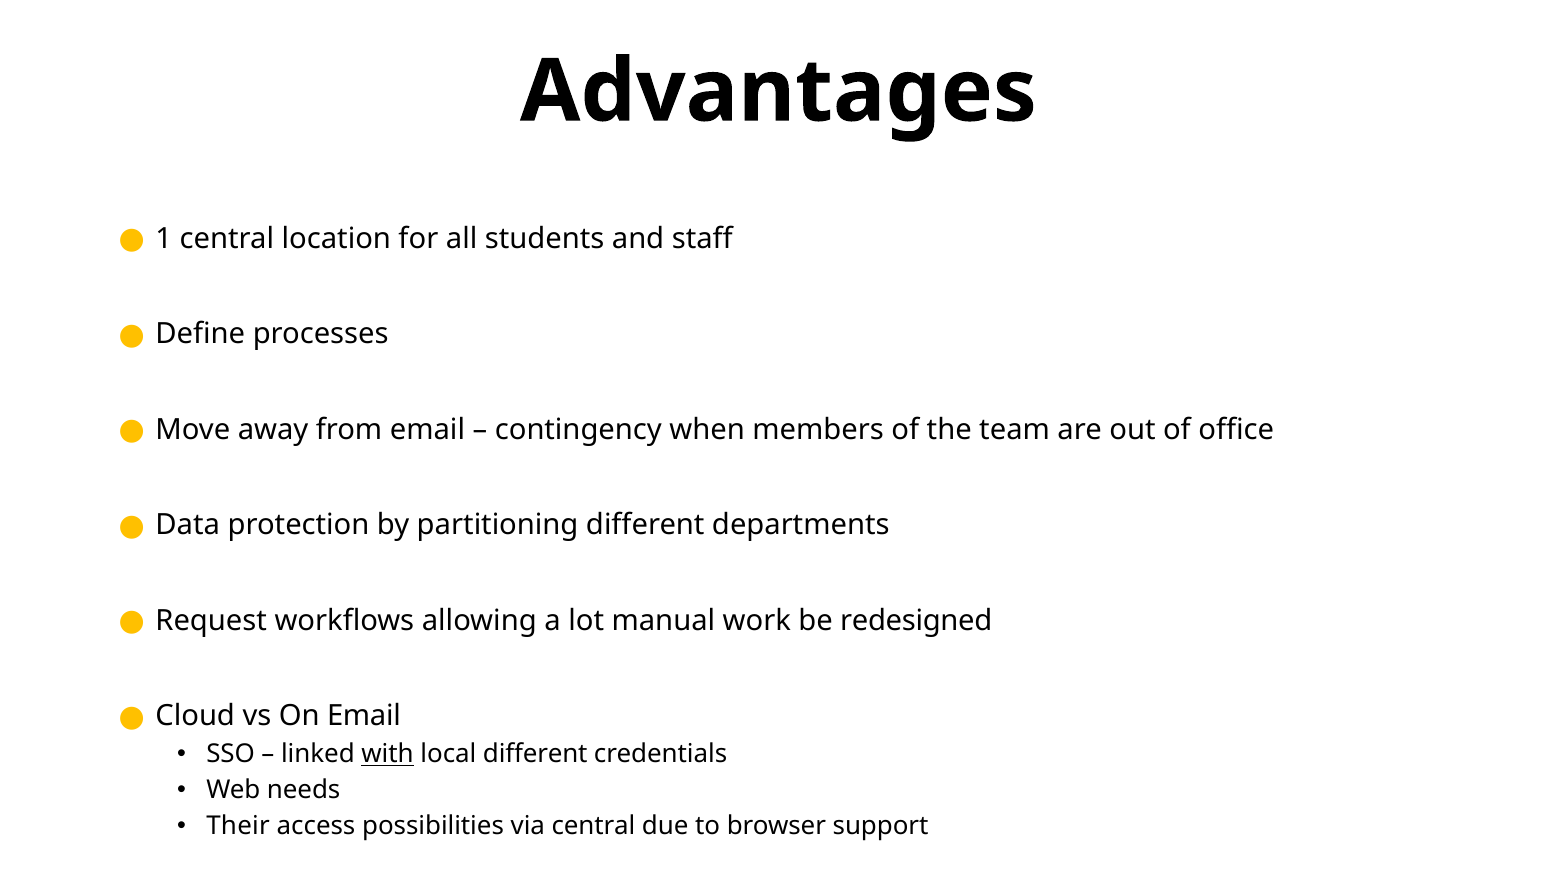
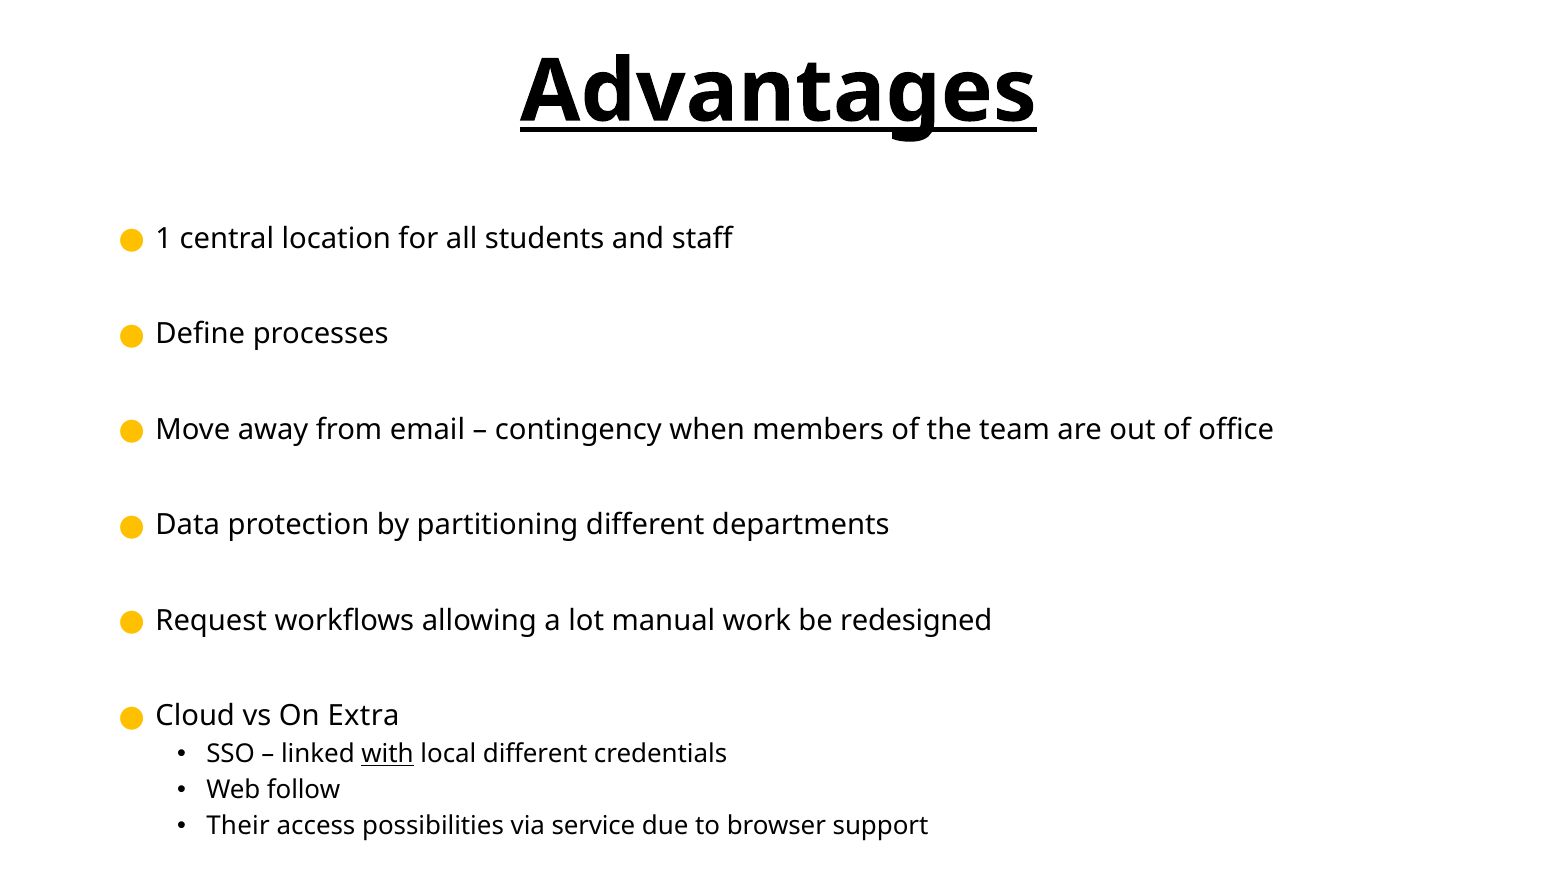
Advantages underline: none -> present
On Email: Email -> Extra
needs: needs -> follow
via central: central -> service
